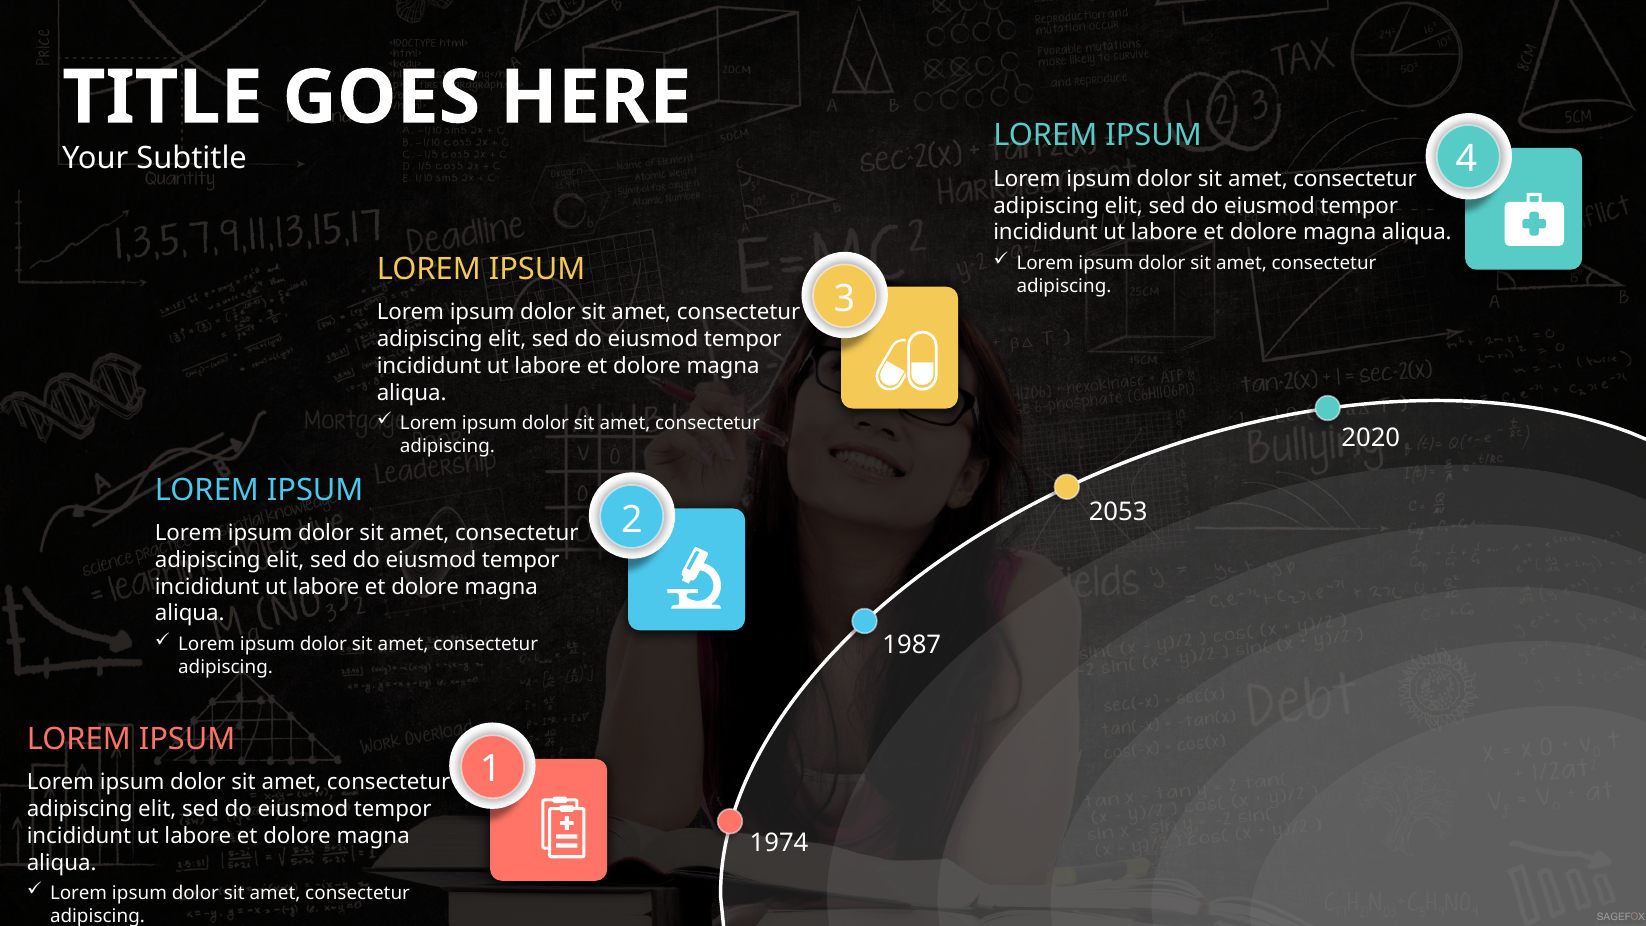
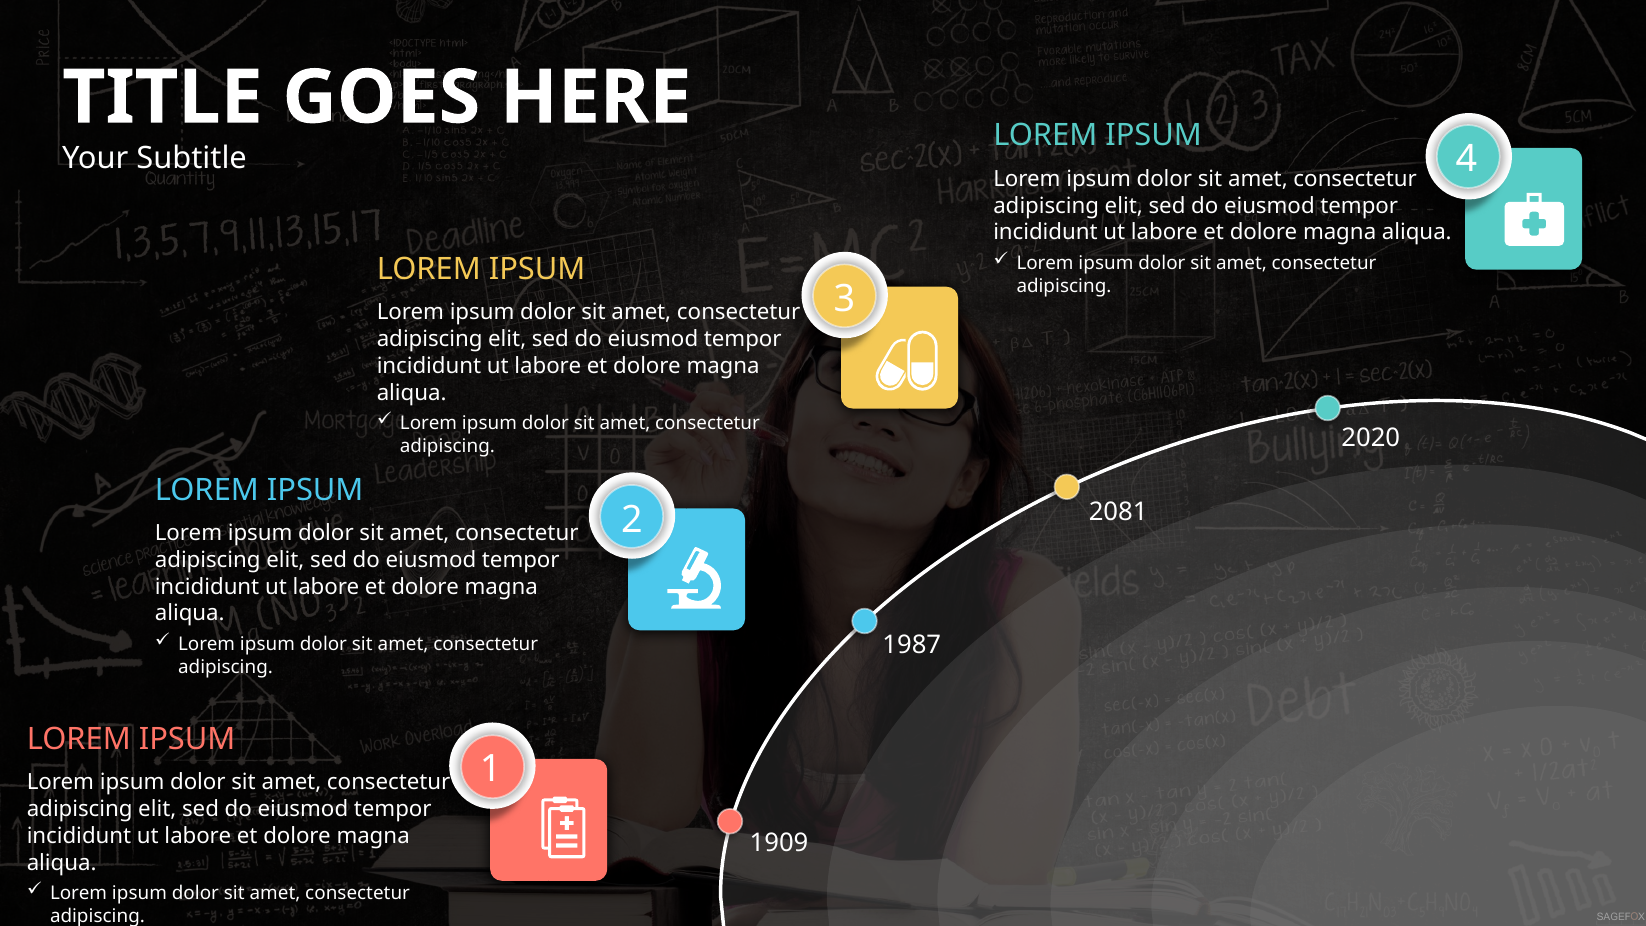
2053: 2053 -> 2081
1974: 1974 -> 1909
